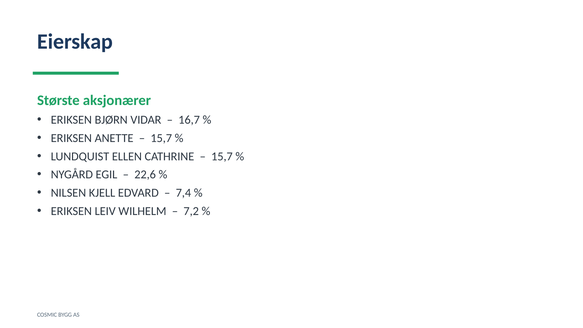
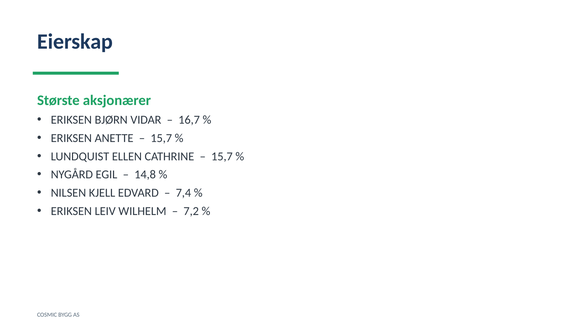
22,6: 22,6 -> 14,8
